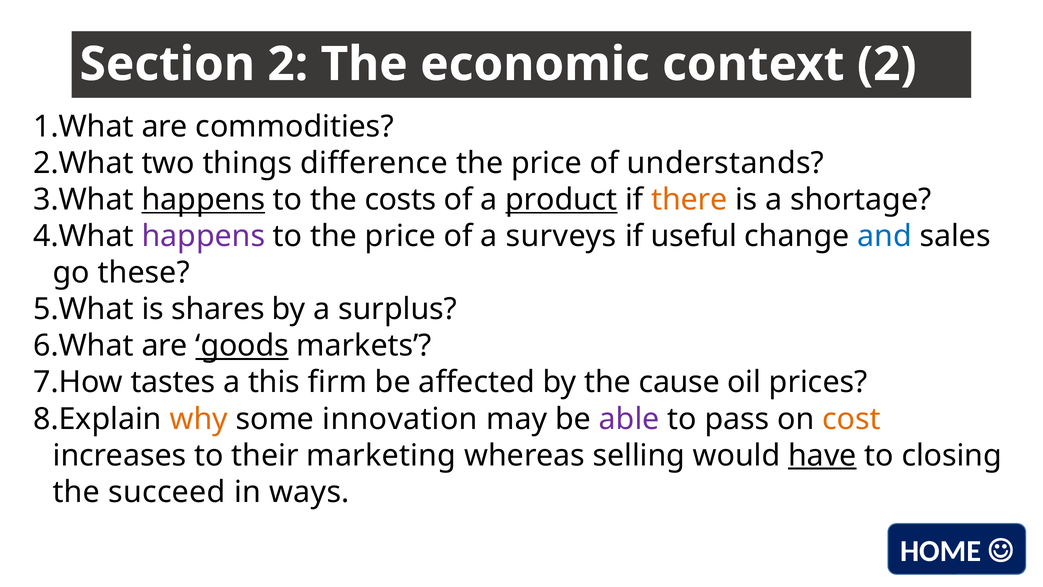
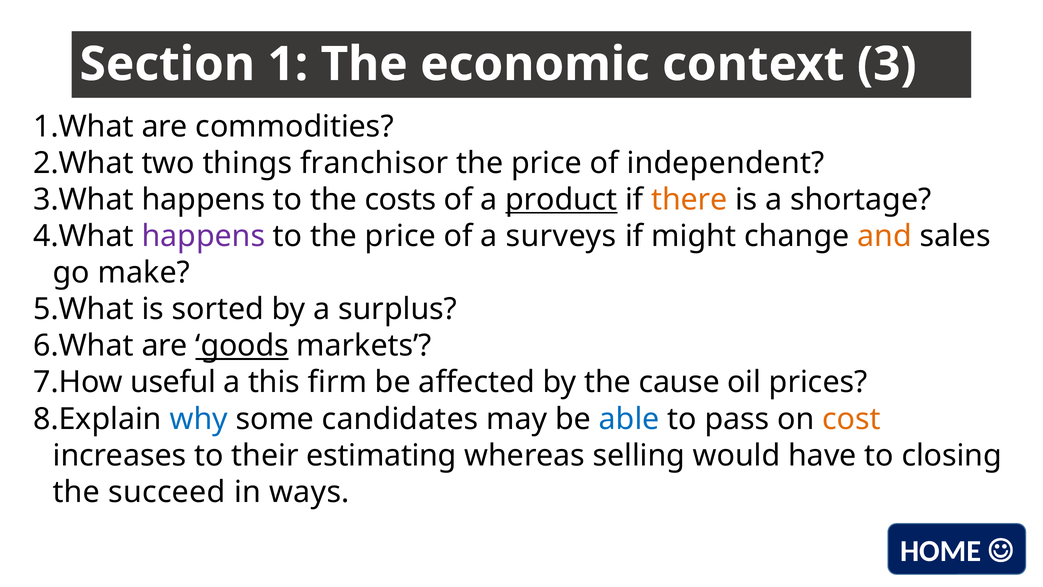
Section 2: 2 -> 1
context 2: 2 -> 3
difference: difference -> franchisor
understands: understands -> independent
happens at (203, 200) underline: present -> none
useful: useful -> might
and colour: blue -> orange
these: these -> make
shares: shares -> sorted
tastes: tastes -> useful
why colour: orange -> blue
innovation: innovation -> candidates
able colour: purple -> blue
marketing: marketing -> estimating
have underline: present -> none
